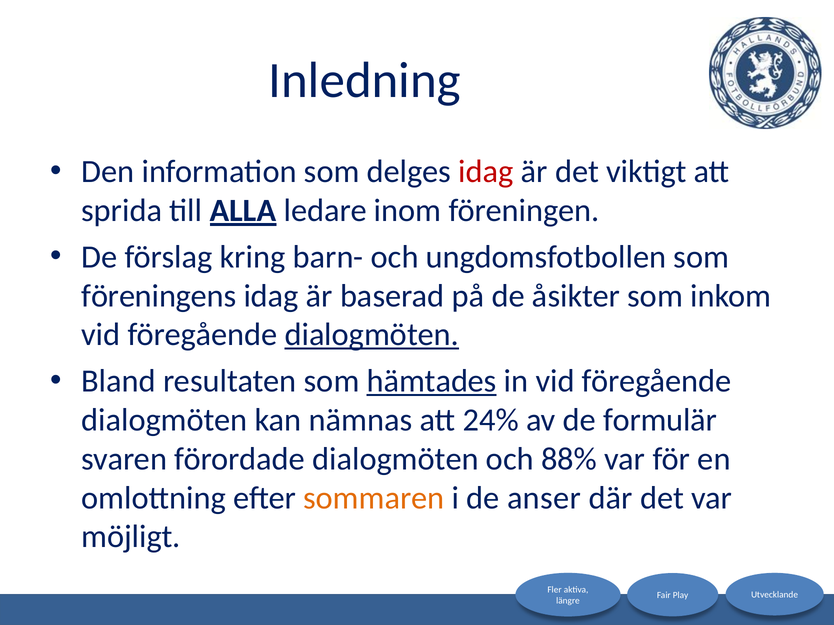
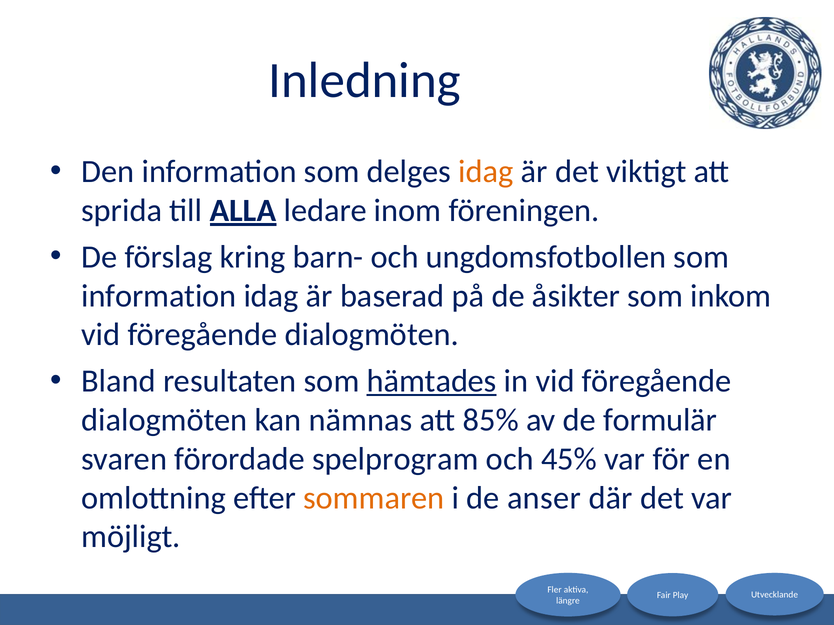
idag at (486, 172) colour: red -> orange
föreningens at (159, 296): föreningens -> information
dialogmöten at (372, 335) underline: present -> none
24%: 24% -> 85%
förordade dialogmöten: dialogmöten -> spelprogram
88%: 88% -> 45%
